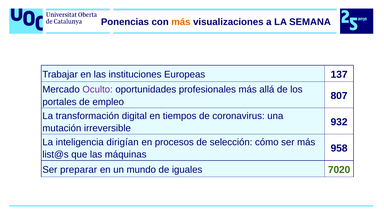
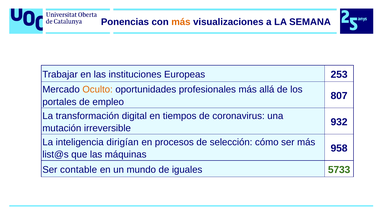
137: 137 -> 253
Oculto colour: purple -> orange
preparar: preparar -> contable
7020: 7020 -> 5733
